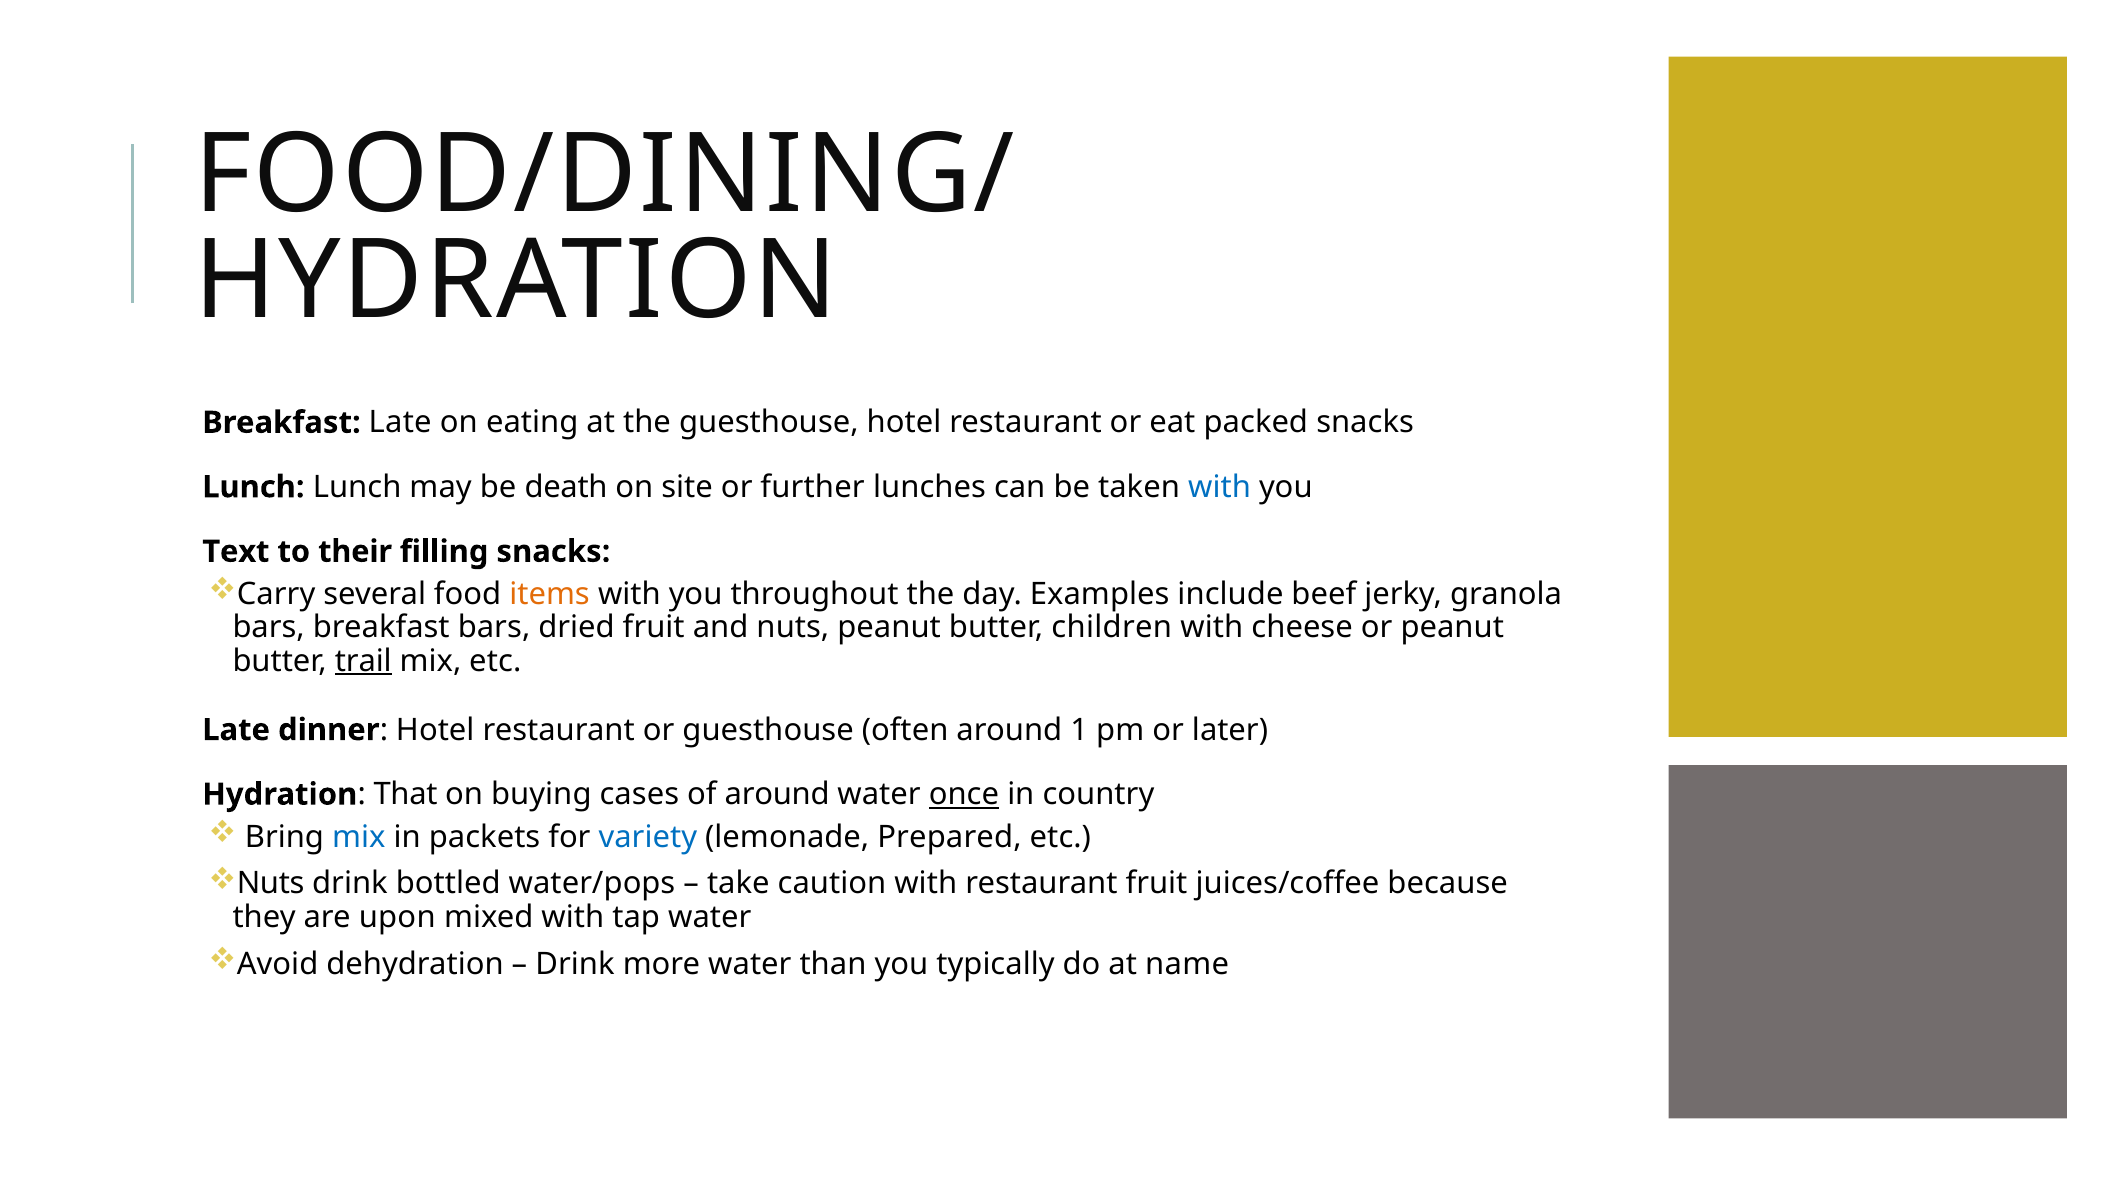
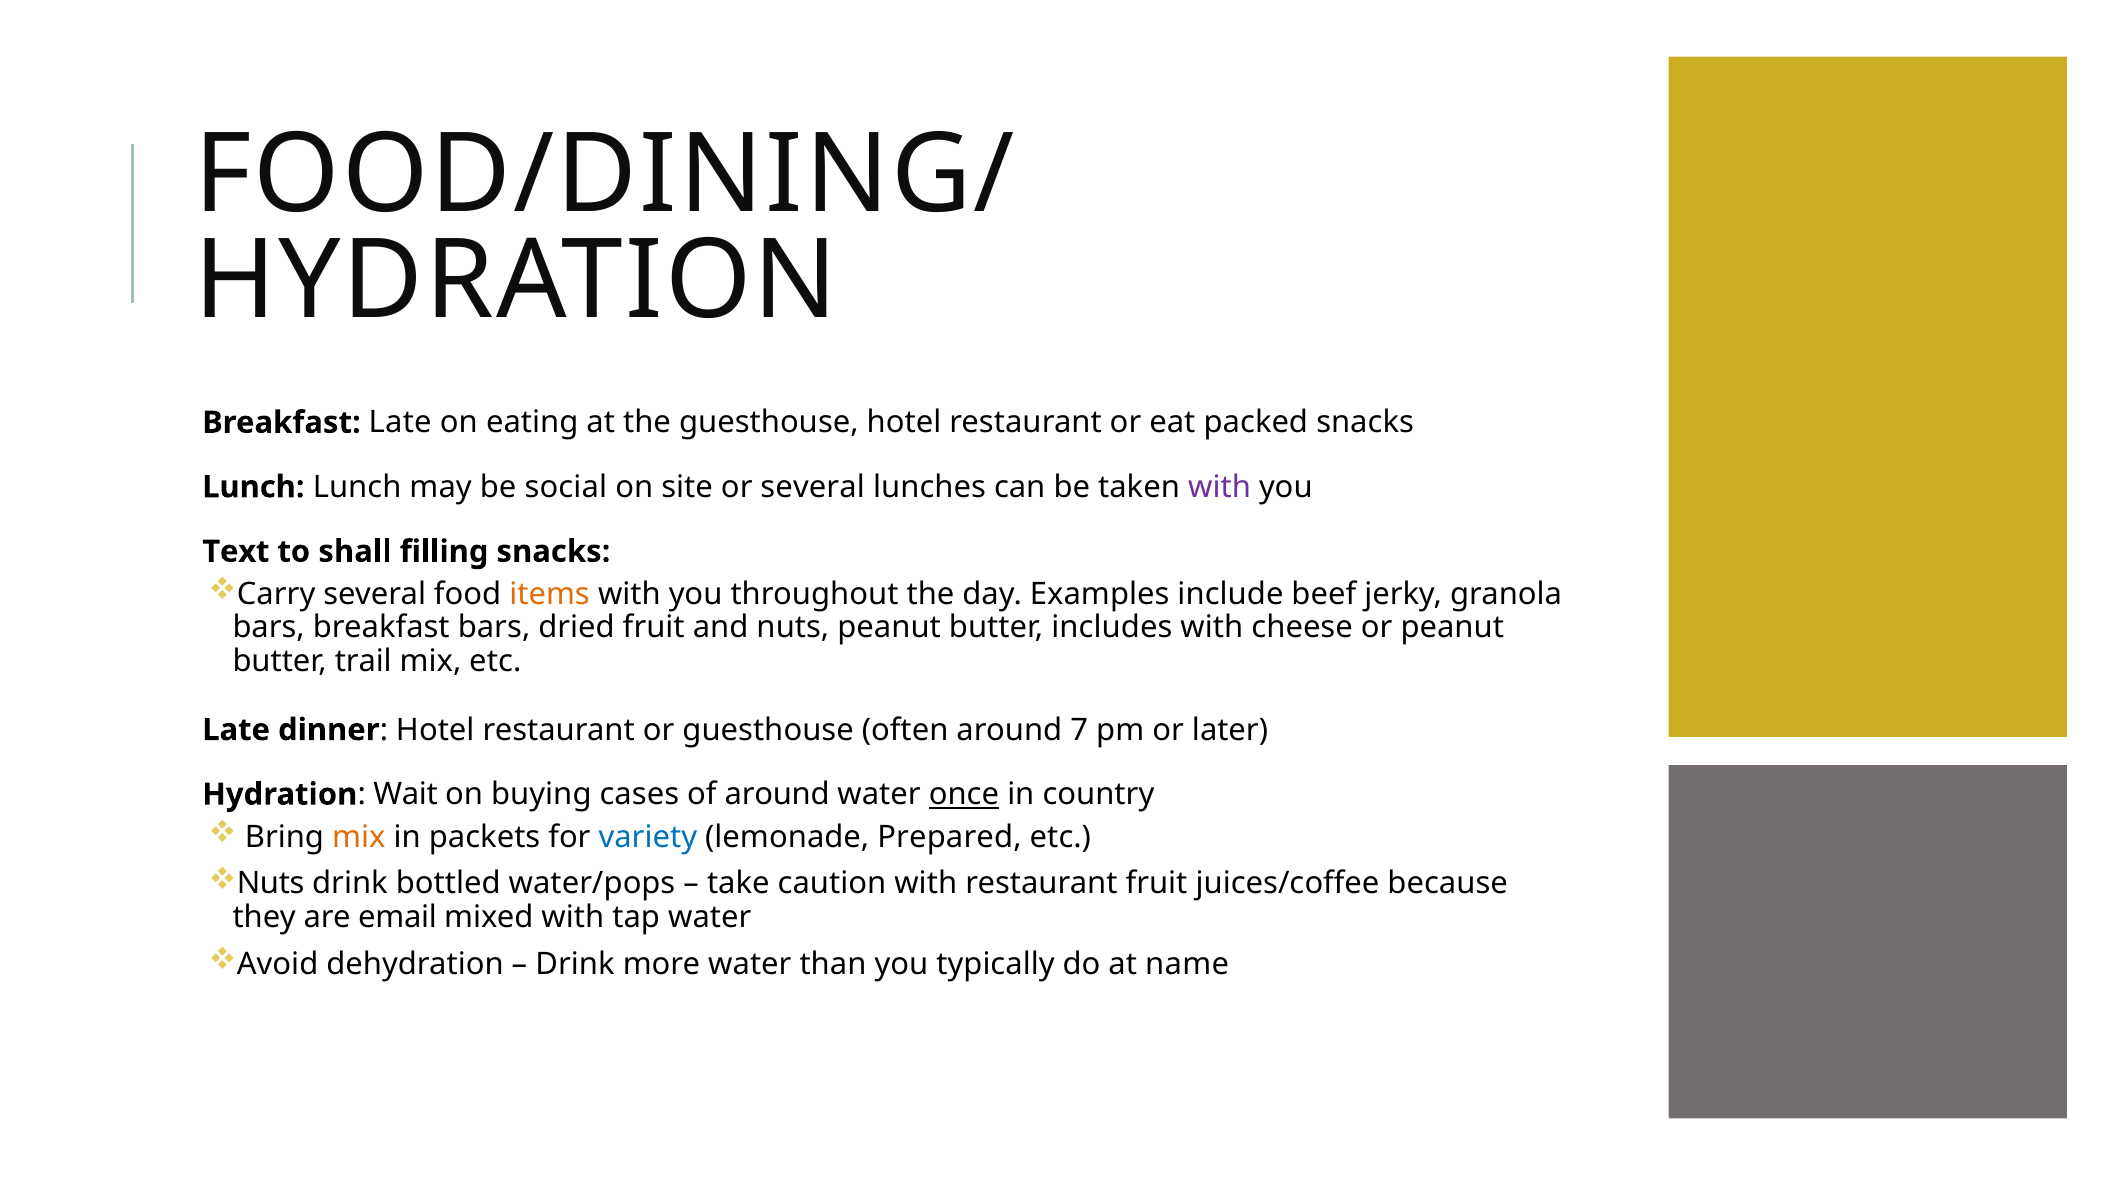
death: death -> social
or further: further -> several
with at (1220, 487) colour: blue -> purple
their: their -> shall
children: children -> includes
trail underline: present -> none
1: 1 -> 7
That: That -> Wait
mix at (359, 837) colour: blue -> orange
upon: upon -> email
